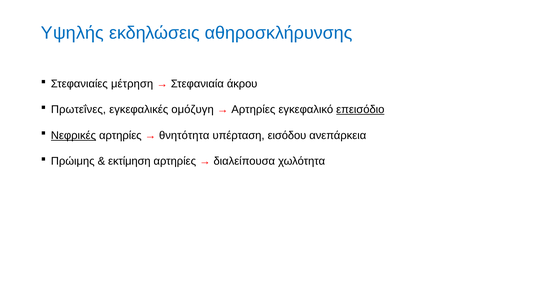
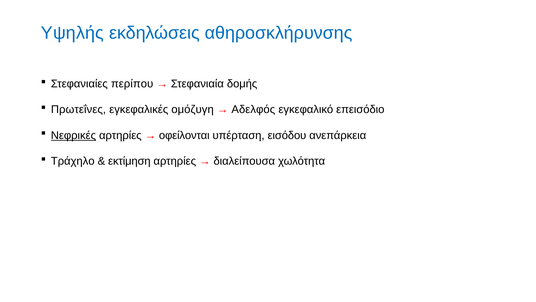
μέτρηση: μέτρηση -> περίπου
άκρου: άκρου -> δομής
Αρτηρίες at (253, 109): Αρτηρίες -> Αδελφός
επεισόδιο underline: present -> none
θνητότητα: θνητότητα -> οφείλονται
Πρώιμης: Πρώιμης -> Τράχηλο
